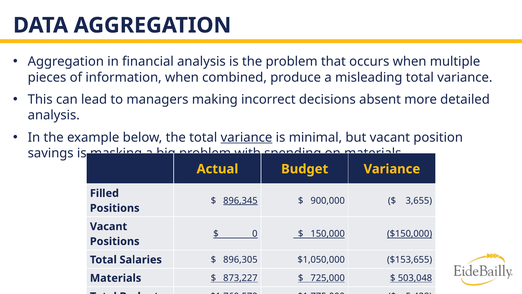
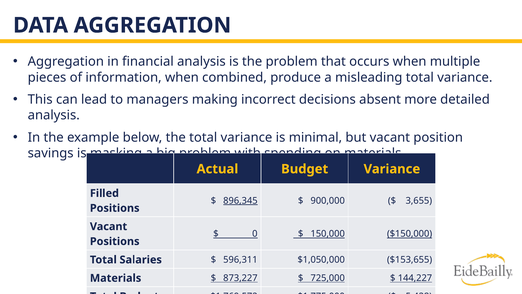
variance at (246, 137) underline: present -> none
896,305: 896,305 -> 596,311
503,048: 503,048 -> 144,227
